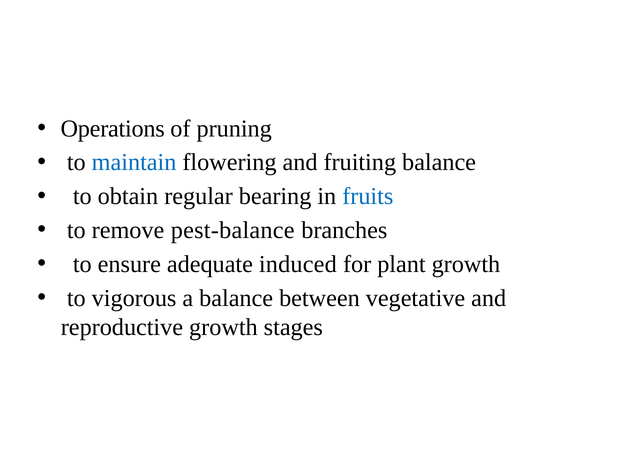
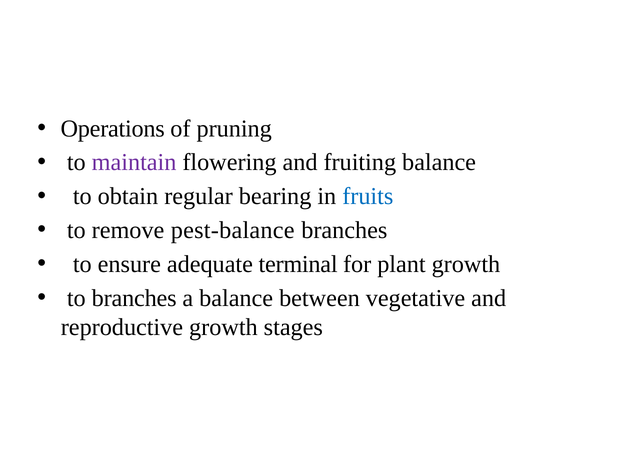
maintain colour: blue -> purple
induced: induced -> terminal
to vigorous: vigorous -> branches
